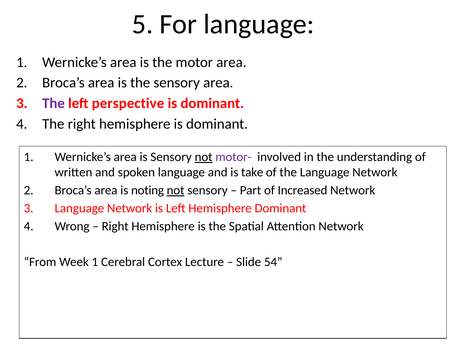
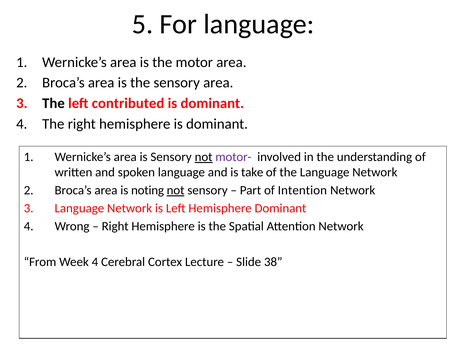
The at (53, 104) colour: purple -> black
perspective: perspective -> contributed
Increased: Increased -> Intention
Week 1: 1 -> 4
54: 54 -> 38
